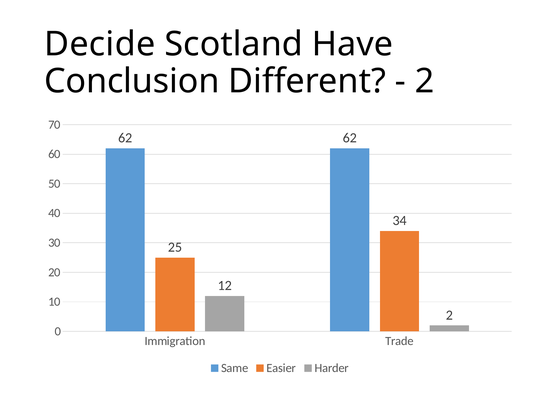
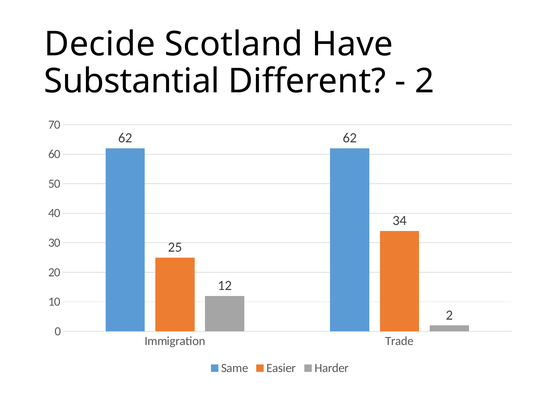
Conclusion: Conclusion -> Substantial
